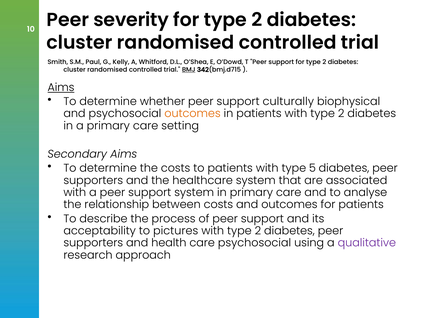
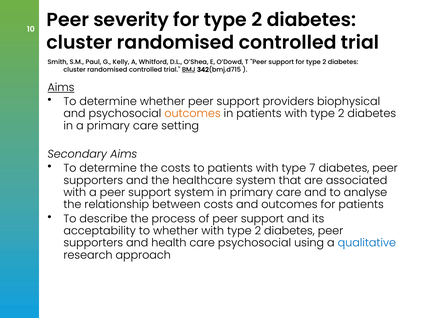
culturally: culturally -> providers
5: 5 -> 7
to pictures: pictures -> whether
qualitative colour: purple -> blue
